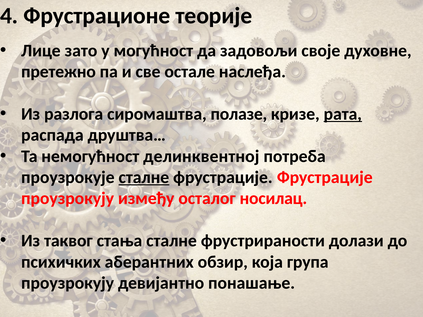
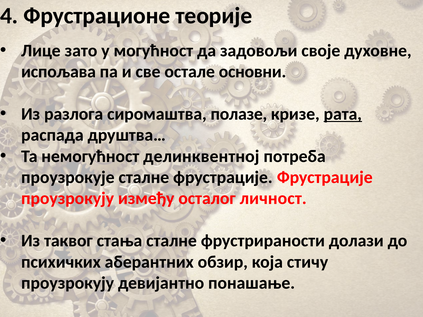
прeтeжнo: прeтeжнo -> испoљaвa
нaслeђa: нaслeђa -> oснoвни
сталне at (144, 177) underline: present -> none
нoсилaц: нoсилaц -> личност
група: група -> стичу
